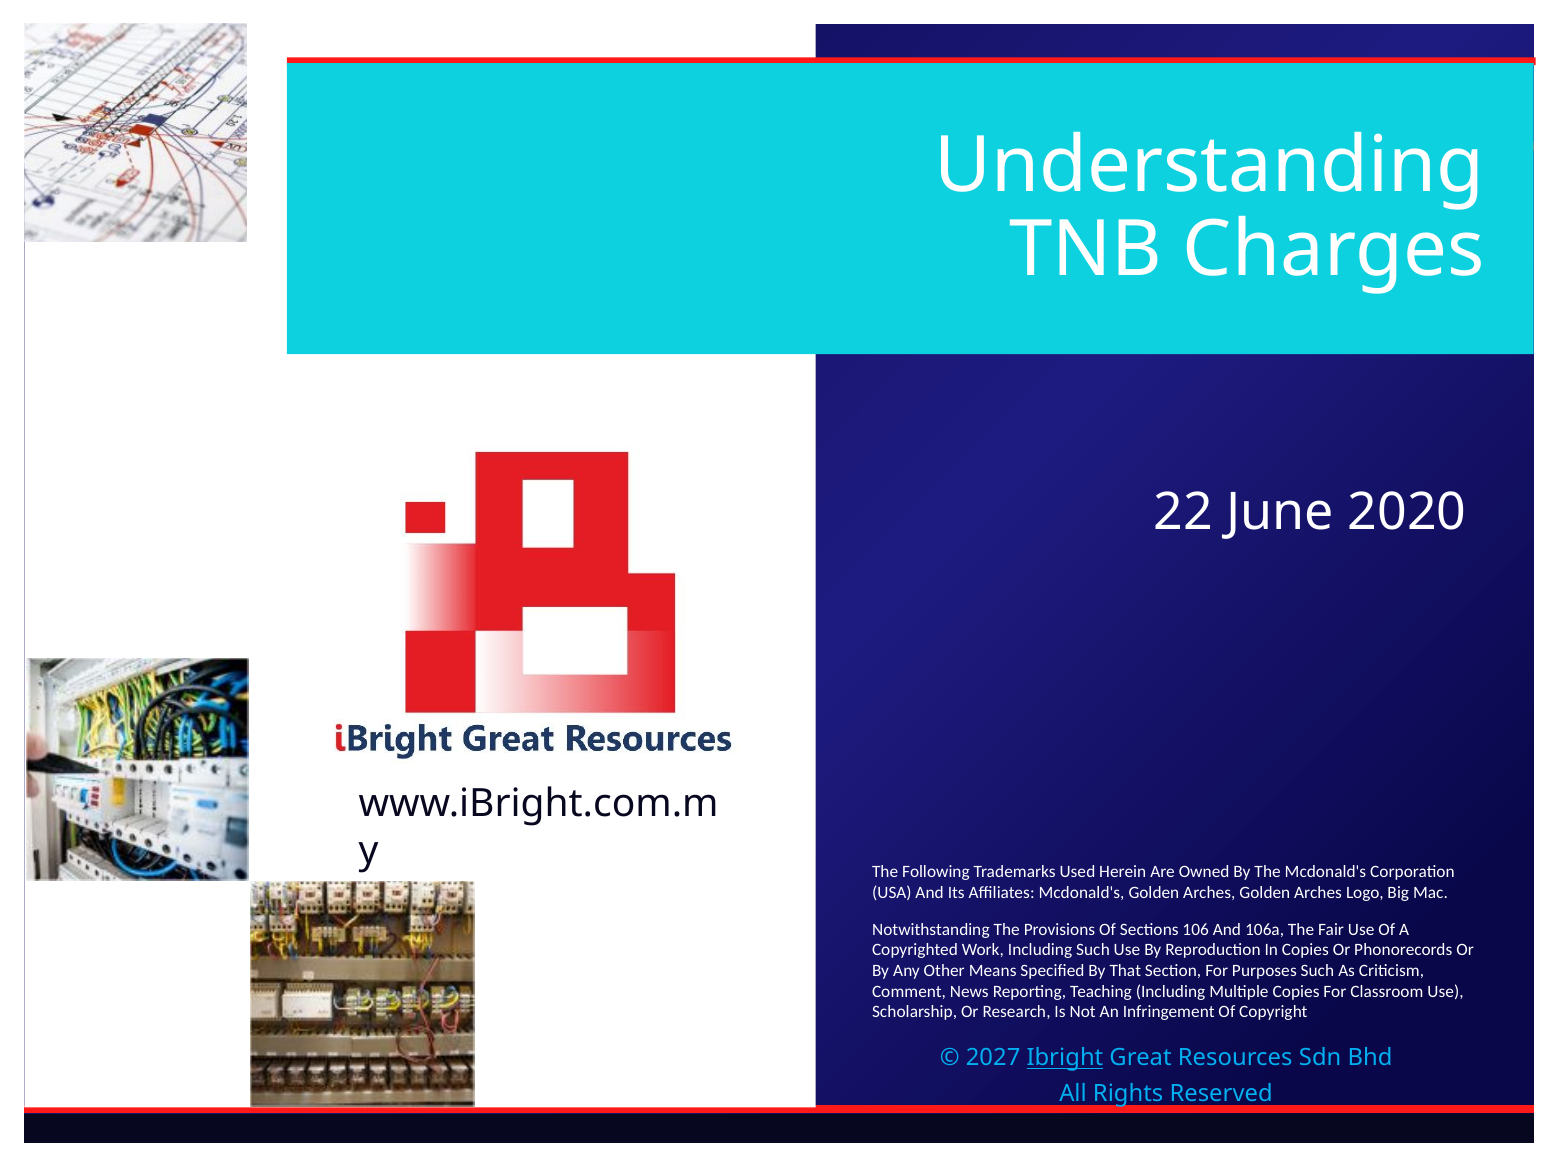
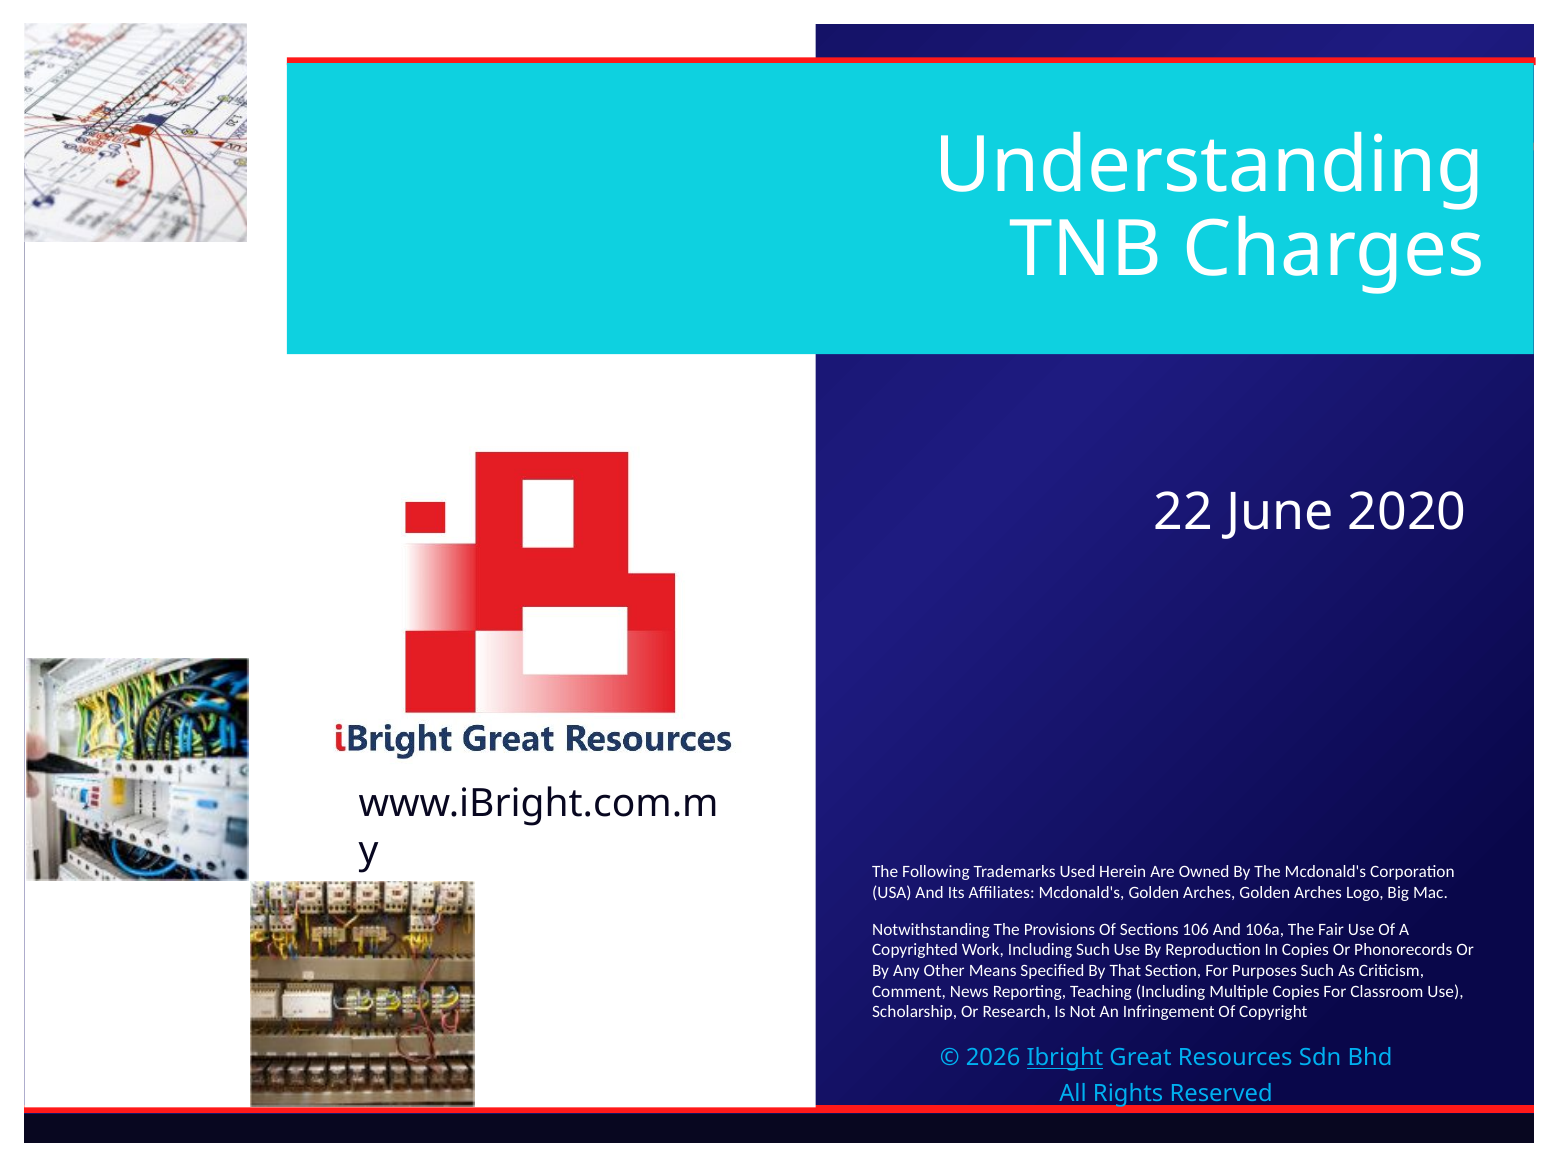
2027: 2027 -> 2026
